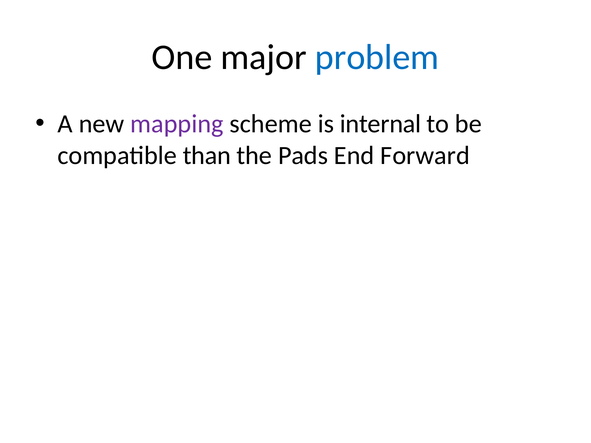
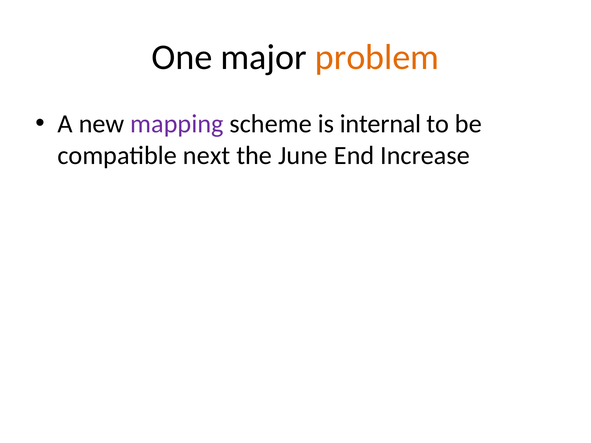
problem colour: blue -> orange
than: than -> next
Pads: Pads -> June
Forward: Forward -> Increase
